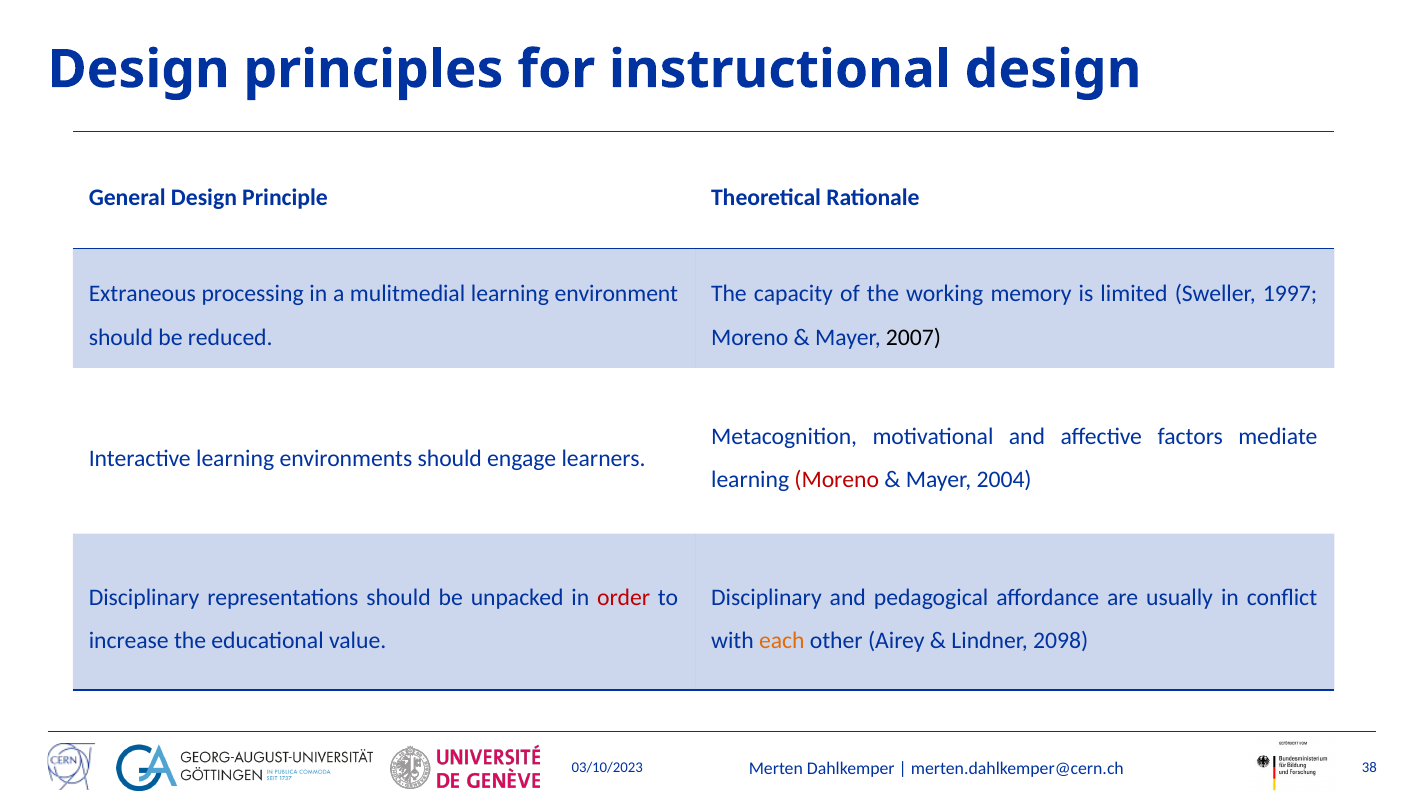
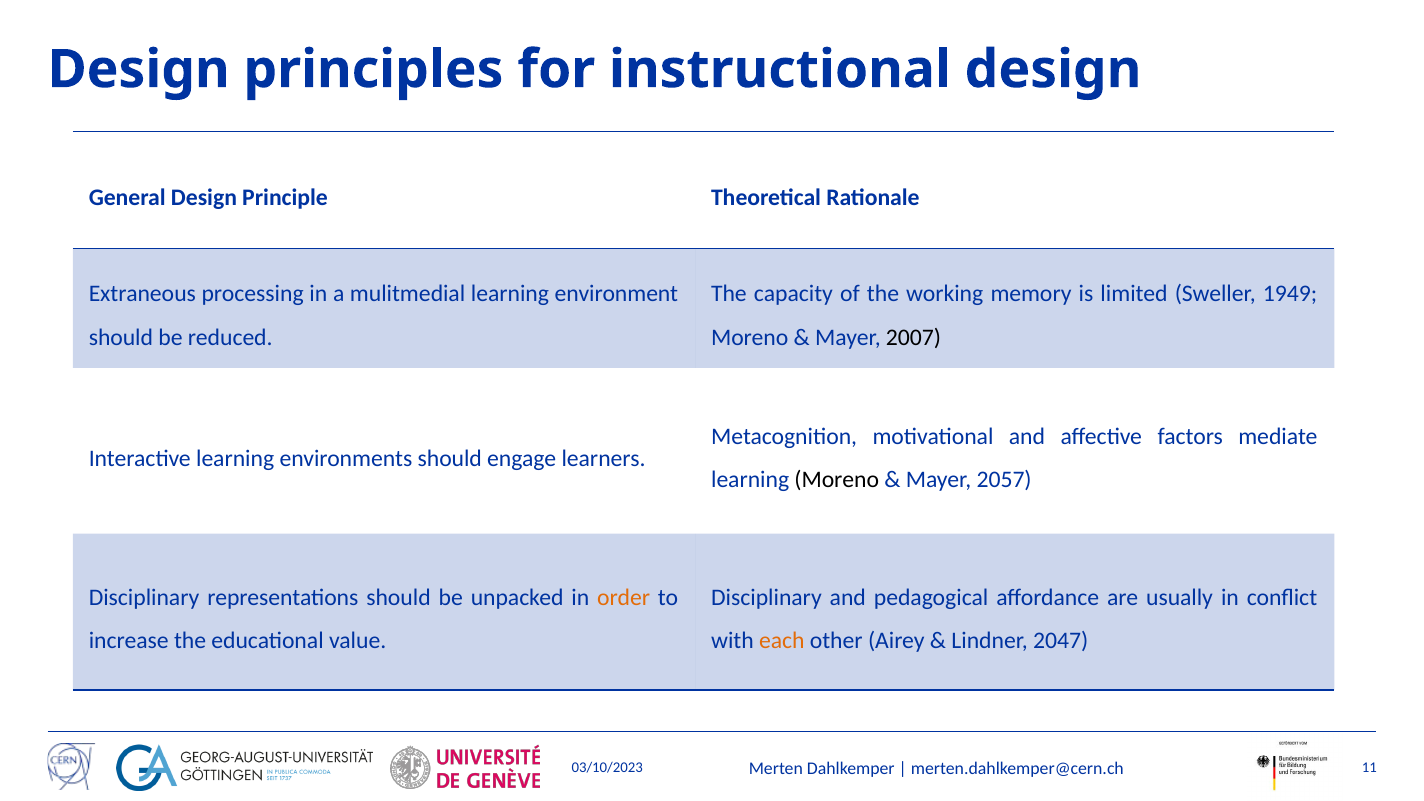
1997: 1997 -> 1949
Moreno at (837, 480) colour: red -> black
2004: 2004 -> 2057
order colour: red -> orange
2098: 2098 -> 2047
38: 38 -> 11
